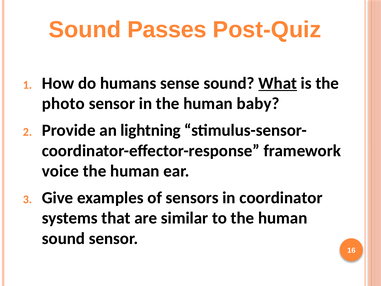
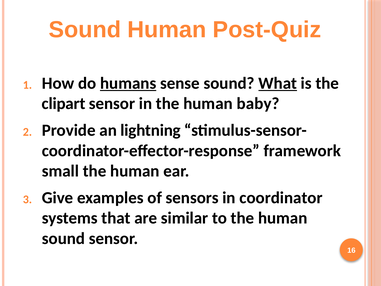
Sound Passes: Passes -> Human
humans underline: none -> present
photo: photo -> clipart
voice: voice -> small
